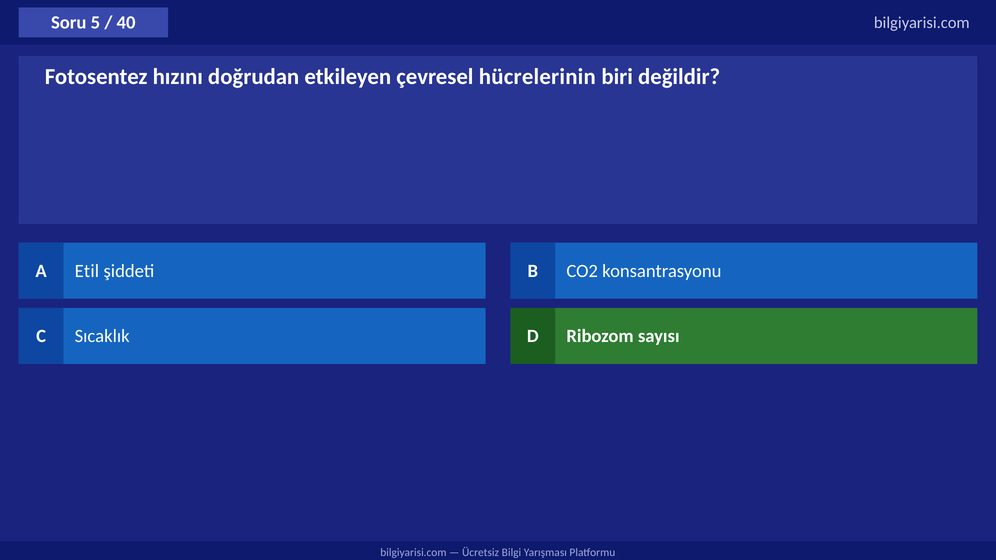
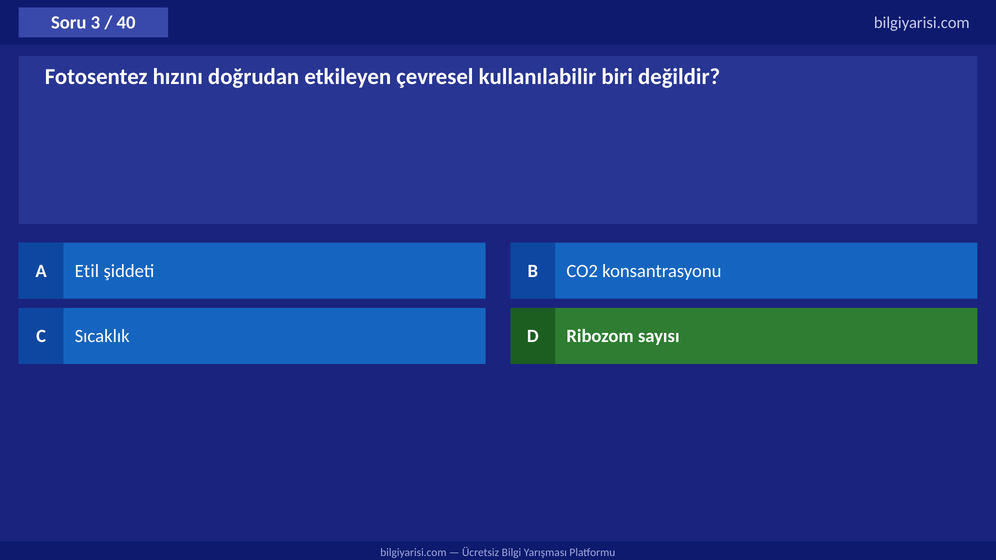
5: 5 -> 3
hücrelerinin: hücrelerinin -> kullanılabilir
